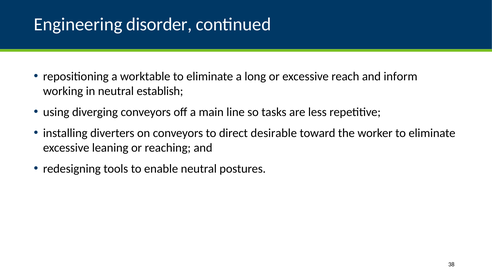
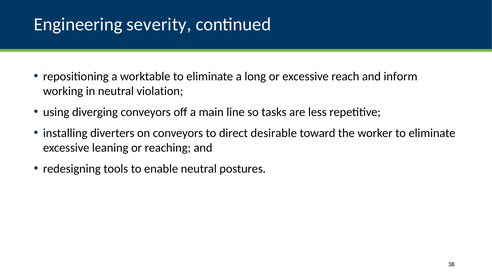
disorder: disorder -> severity
establish: establish -> violation
